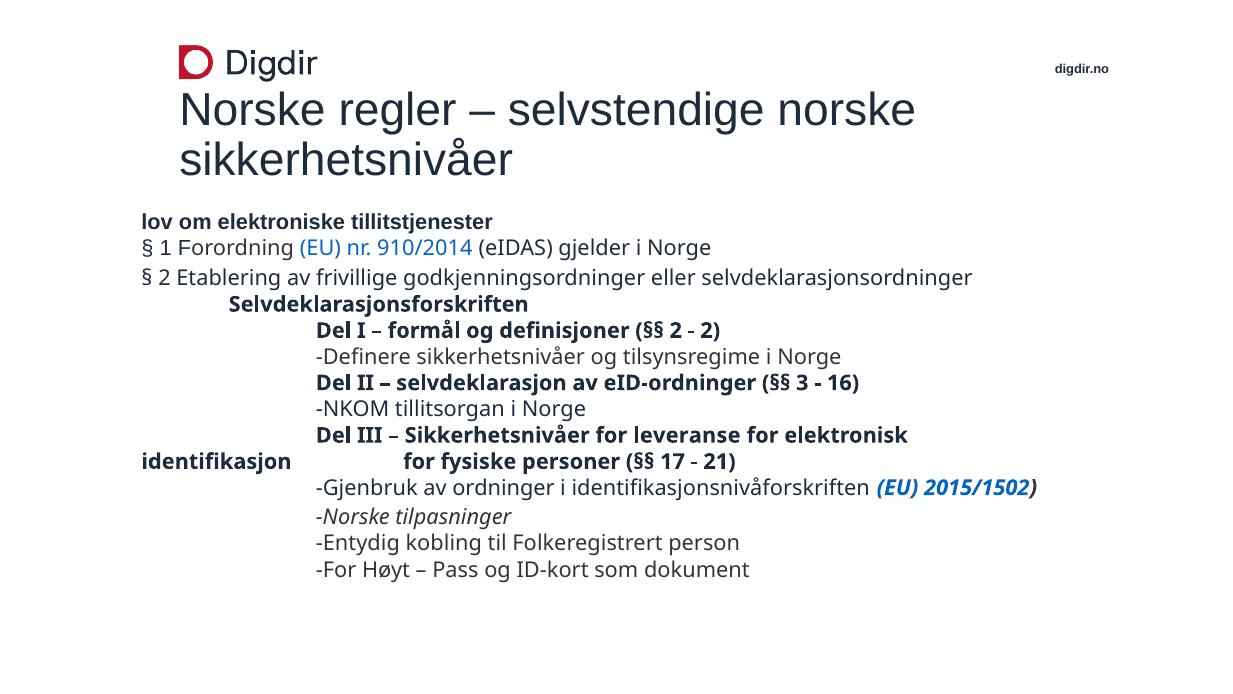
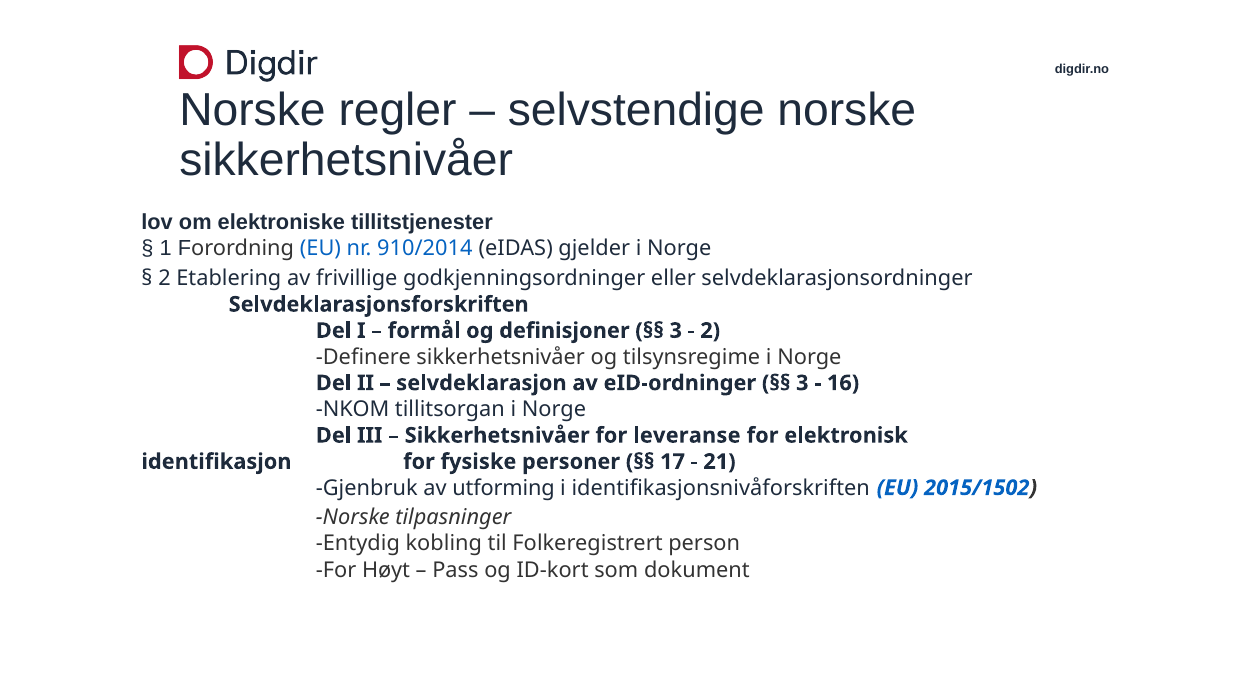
2 at (676, 330): 2 -> 3
ordninger: ordninger -> utforming
